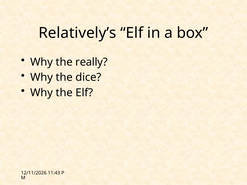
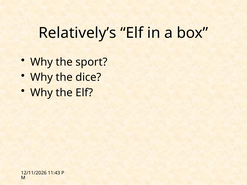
really: really -> sport
